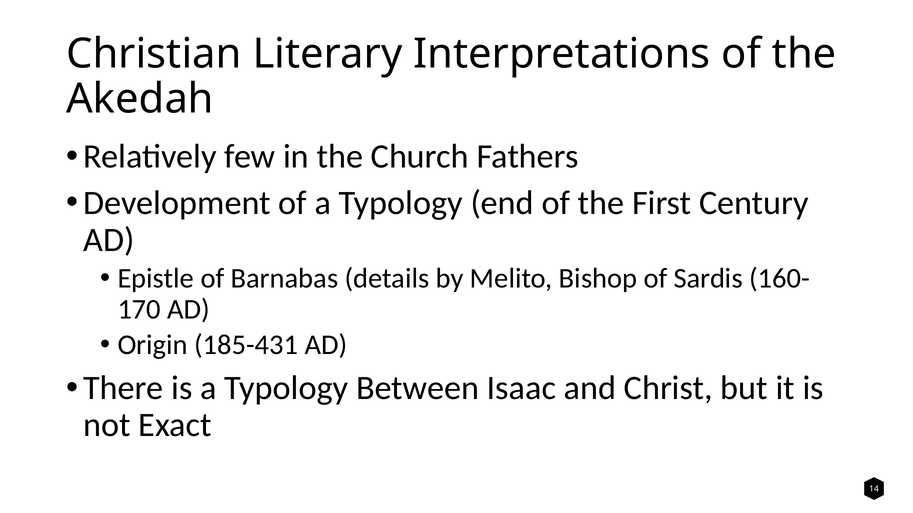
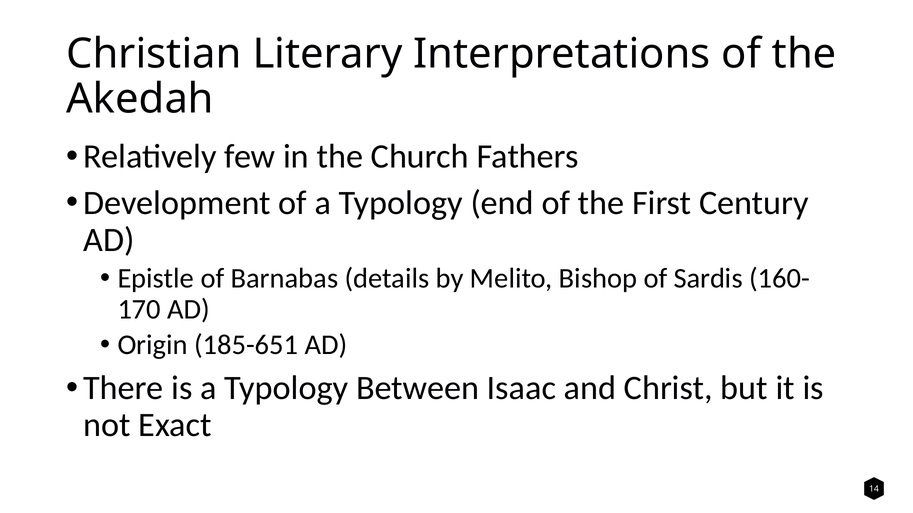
185-431: 185-431 -> 185-651
